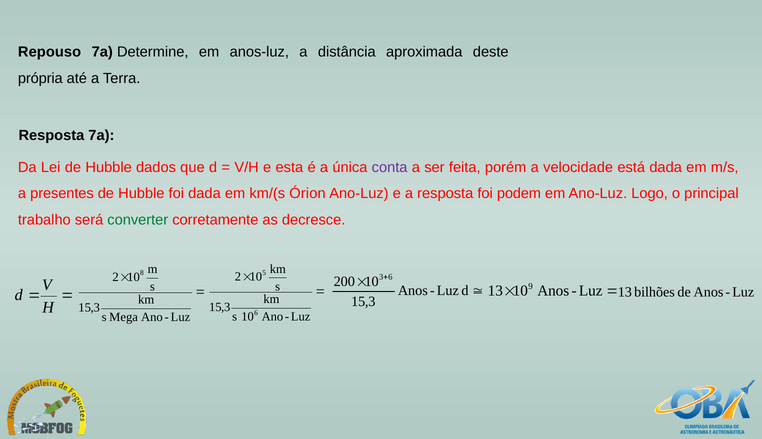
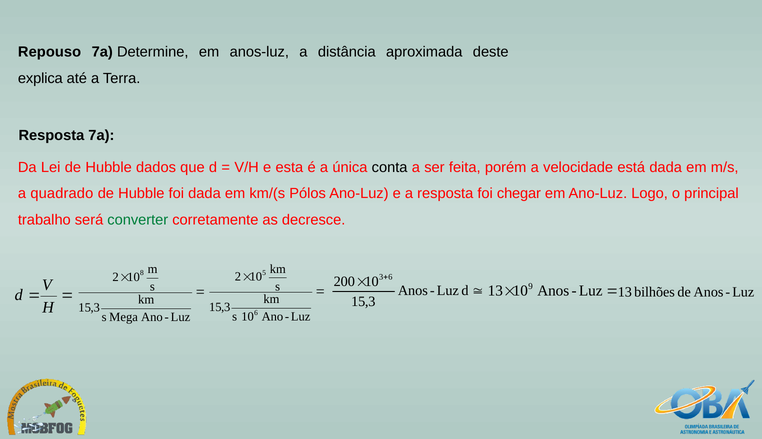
própria: própria -> explica
conta colour: purple -> black
presentes: presentes -> quadrado
Órion: Órion -> Pólos
podem: podem -> chegar
